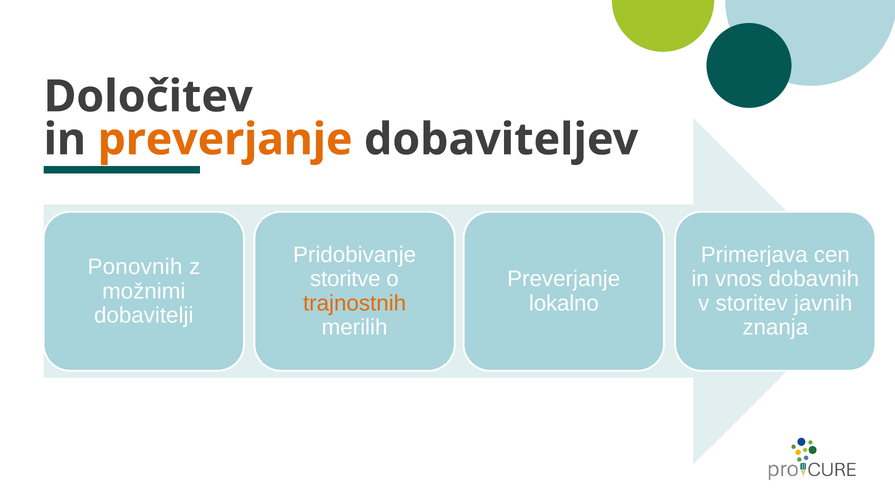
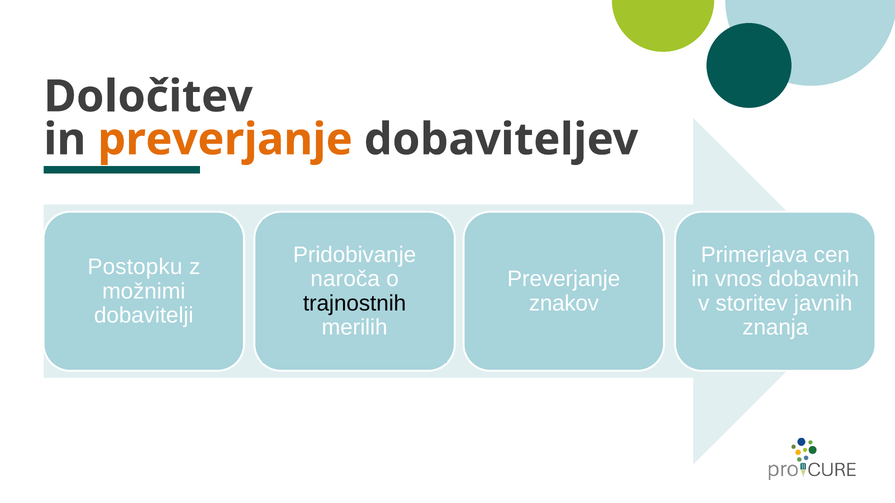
Ponovnih: Ponovnih -> Postopku
storitve: storitve -> naroča
trajnostnih colour: orange -> black
lokalno: lokalno -> znakov
